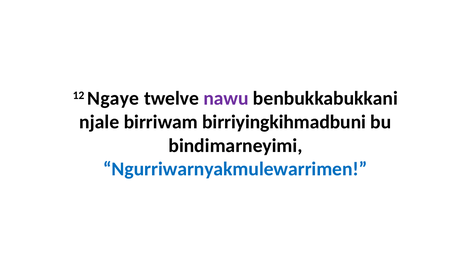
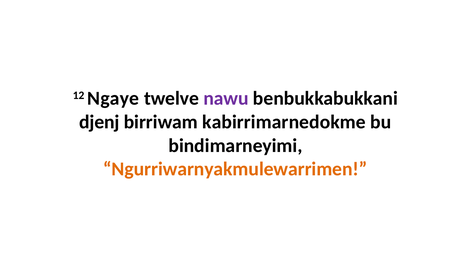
njale: njale -> djenj
birriyingkihmadbuni: birriyingkihmadbuni -> kabirrimarnedokme
Ngurriwarnyakmulewarrimen colour: blue -> orange
